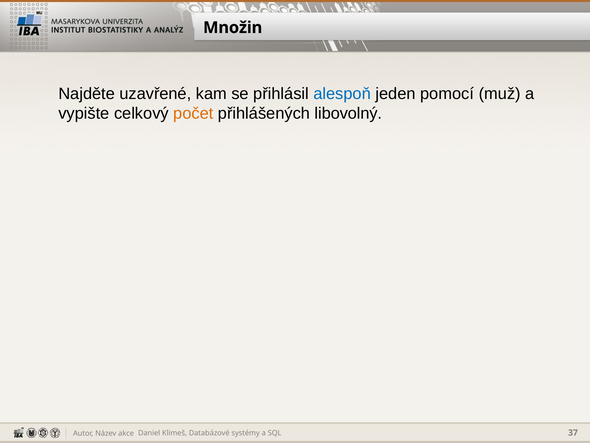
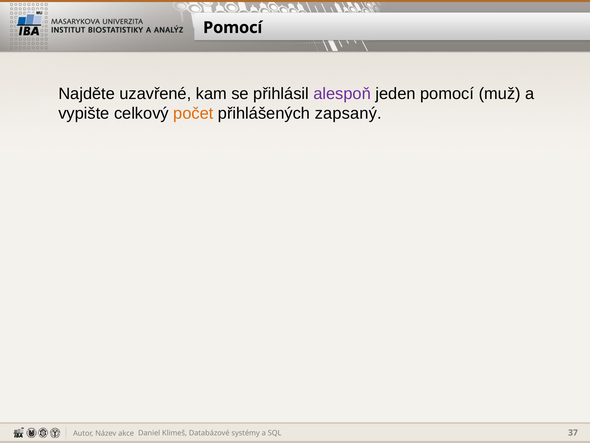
Množin at (233, 28): Množin -> Pomocí
alespoň colour: blue -> purple
libovolný: libovolný -> zapsaný
